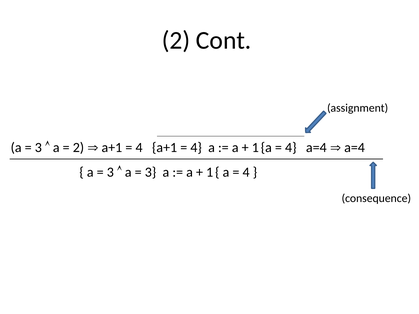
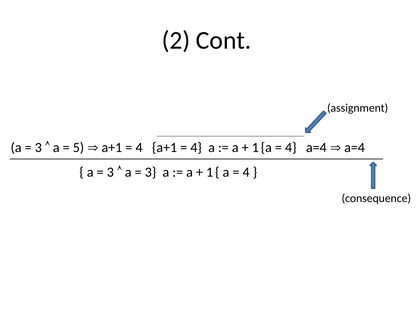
2 at (78, 148): 2 -> 5
